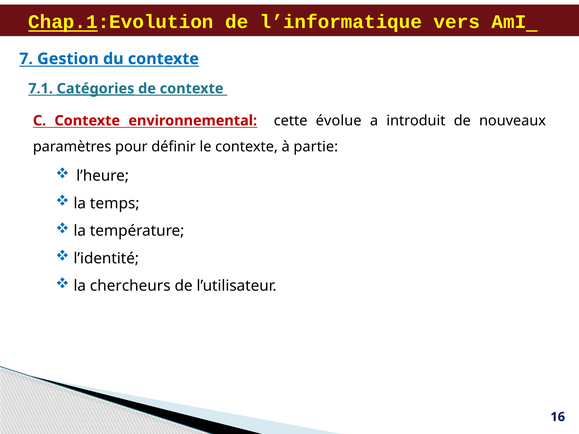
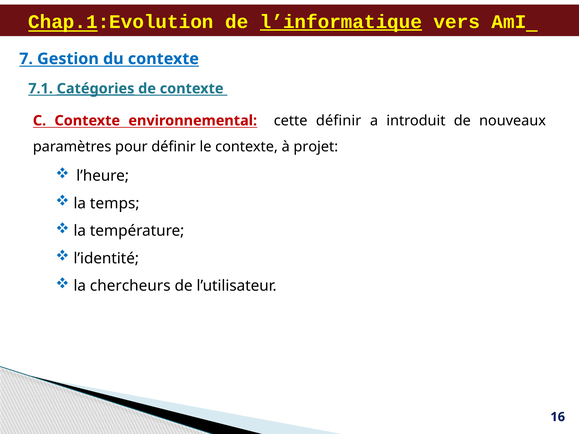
l’informatique underline: none -> present
cette évolue: évolue -> définir
partie: partie -> projet
